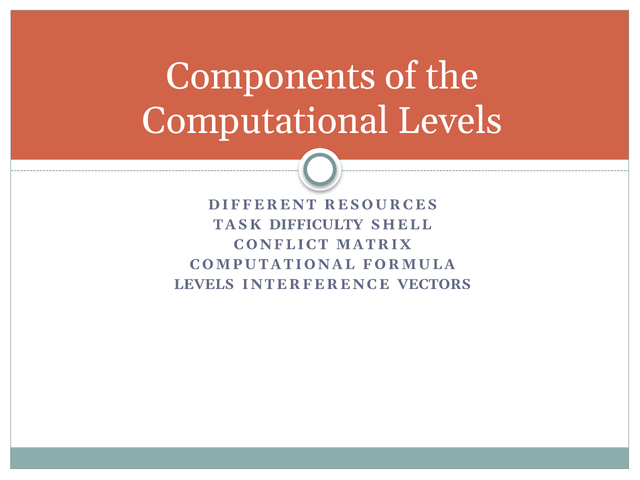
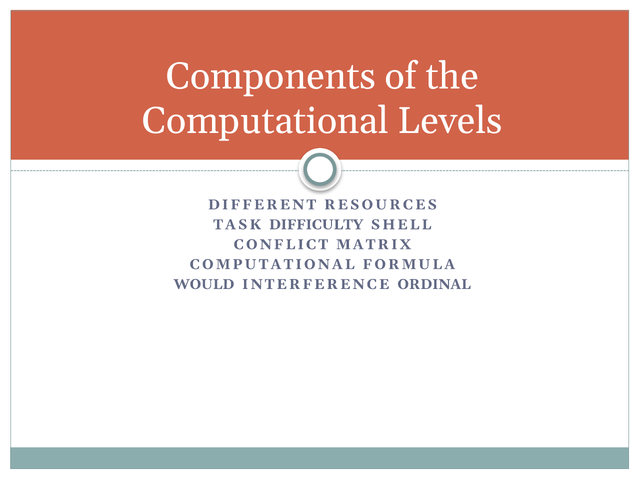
LEVELS at (204, 284): LEVELS -> WOULD
VECTORS: VECTORS -> ORDINAL
